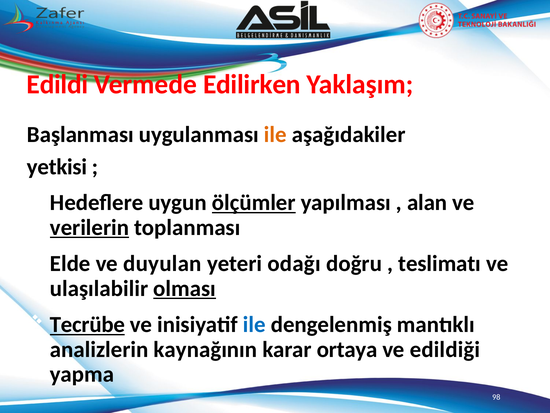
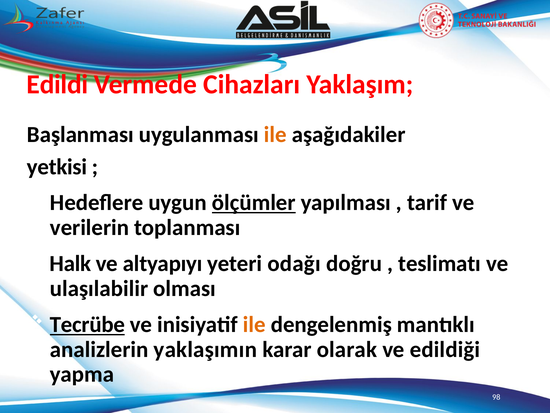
Edilirken: Edilirken -> Cihazları
alan: alan -> tarif
verilerin underline: present -> none
Elde: Elde -> Halk
duyulan: duyulan -> altyapıyı
olması underline: present -> none
ile at (254, 324) colour: blue -> orange
kaynağının: kaynağının -> yaklaşımın
ortaya: ortaya -> olarak
